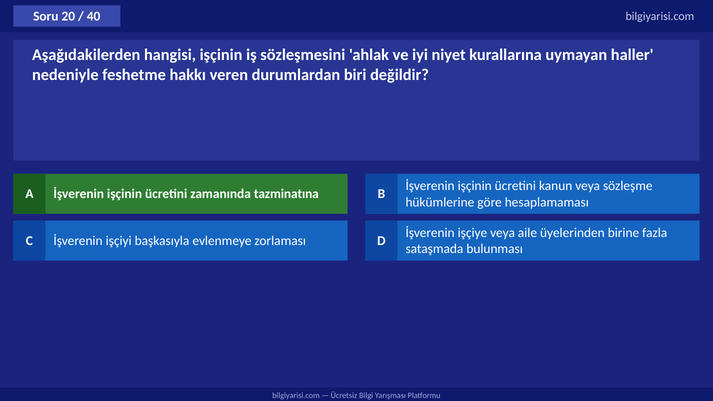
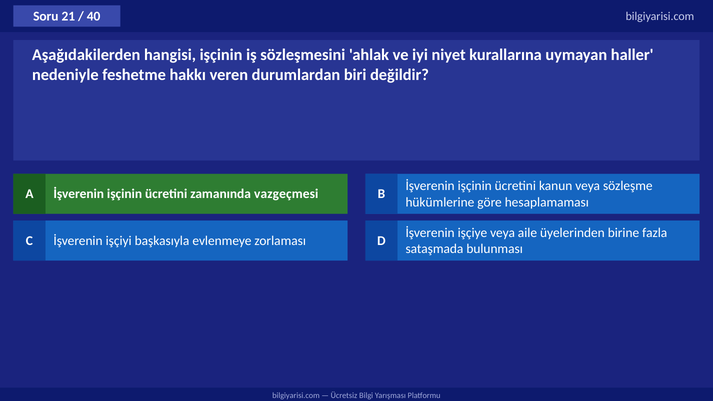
20: 20 -> 21
tazminatına: tazminatına -> vazgeçmesi
